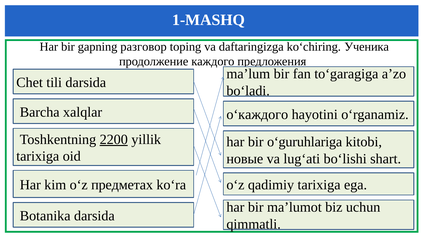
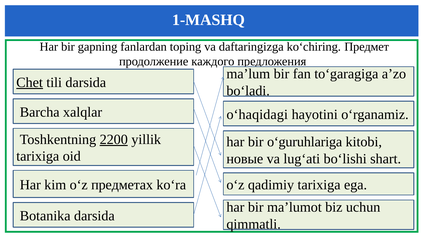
разговор: разговор -> fanlardan
Ученика: Ученика -> Предмет
Chet underline: none -> present
o‘каждого: o‘каждого -> o‘haqidagi
